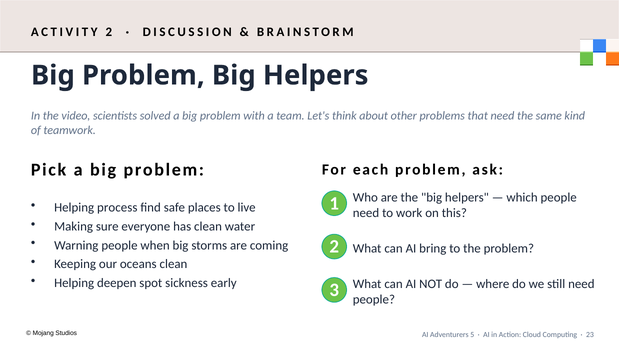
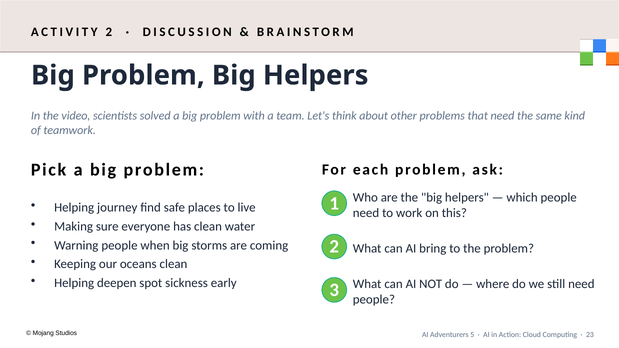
process: process -> journey
